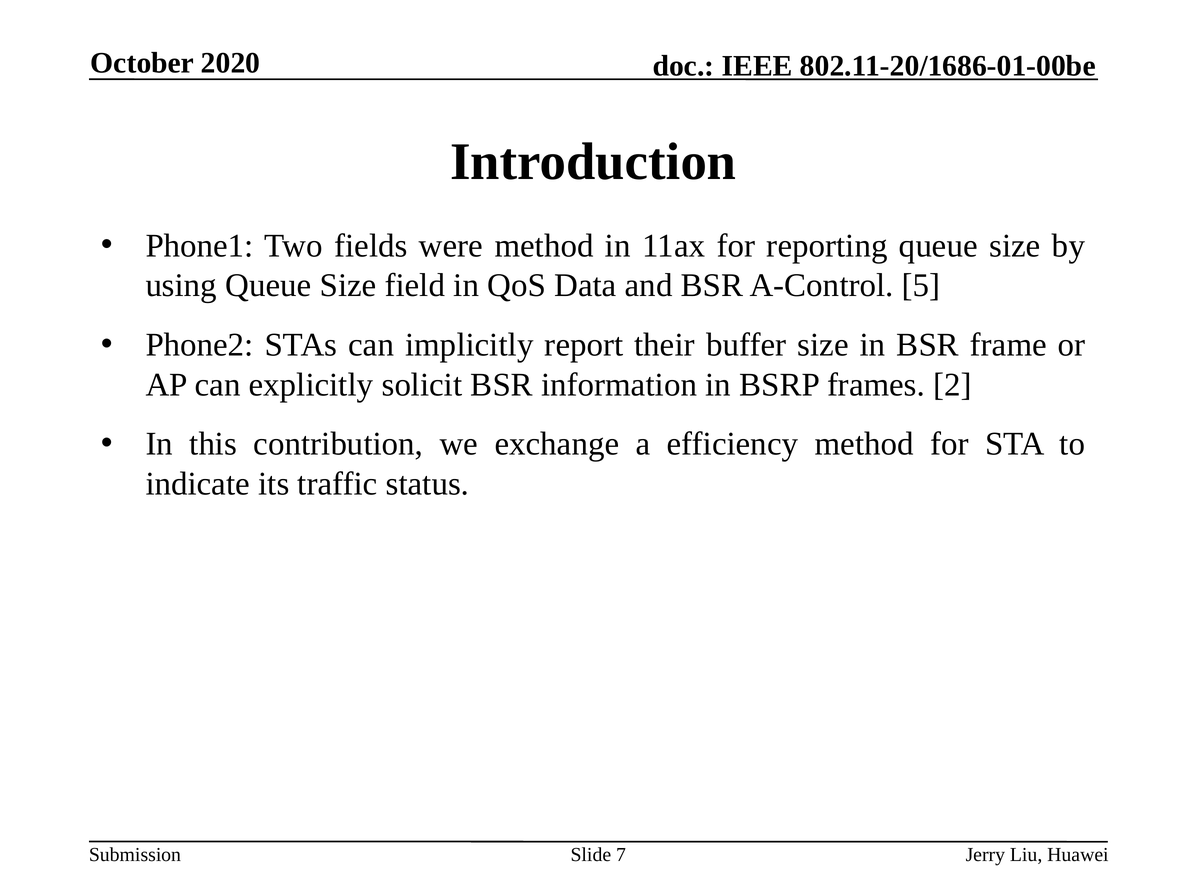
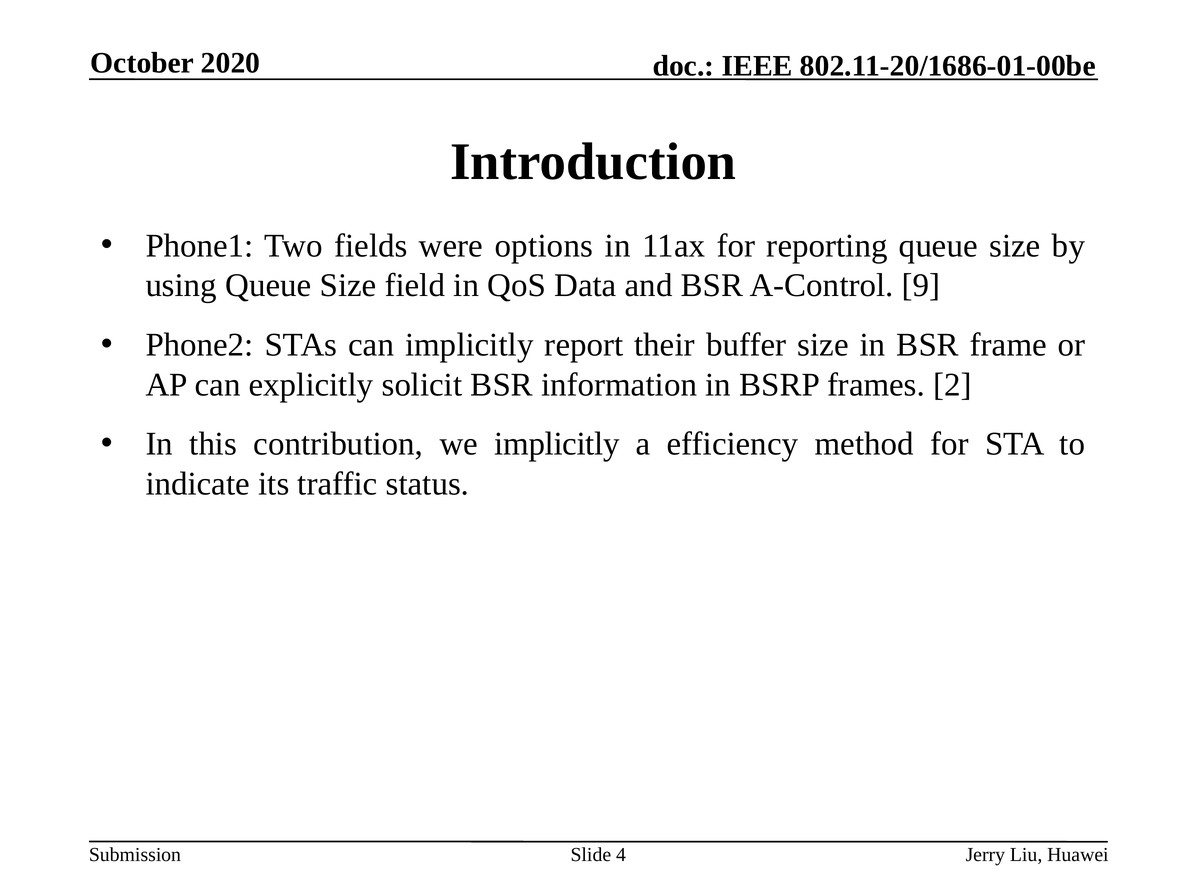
were method: method -> options
5: 5 -> 9
we exchange: exchange -> implicitly
7: 7 -> 4
